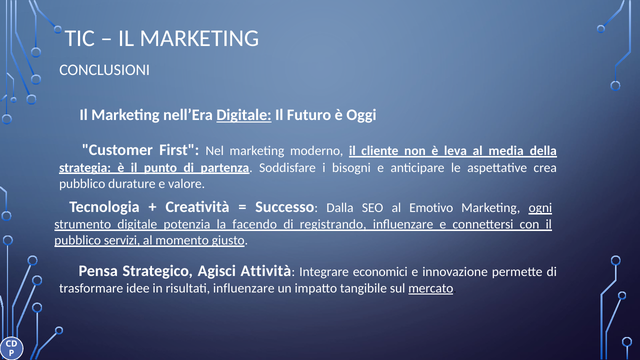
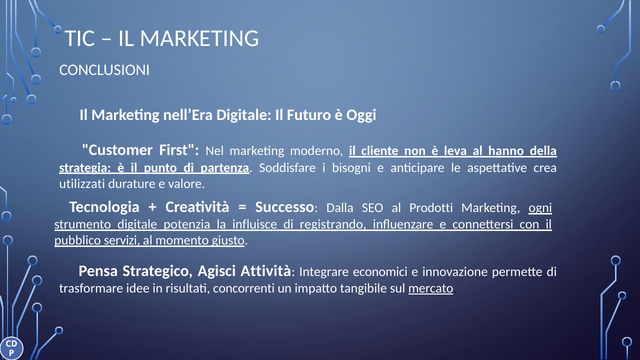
Digitale at (244, 115) underline: present -> none
media: media -> hanno
pubblico at (82, 184): pubblico -> utilizzati
Emotivo: Emotivo -> Prodotti
facendo: facendo -> influisce
risultati influenzare: influenzare -> concorrenti
